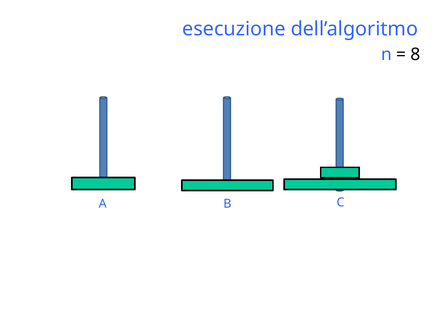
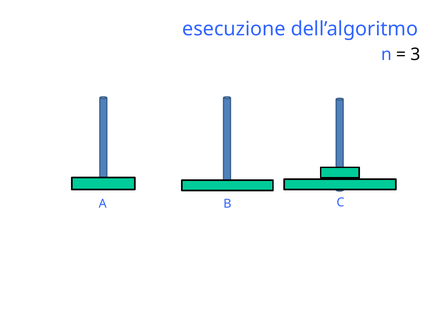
8: 8 -> 3
